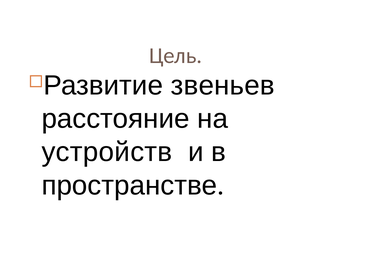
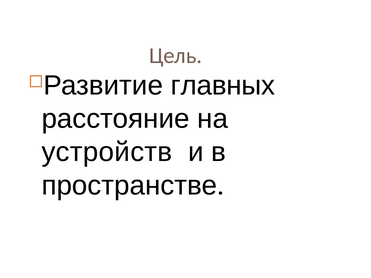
звеньев: звеньев -> главных
